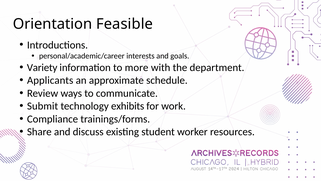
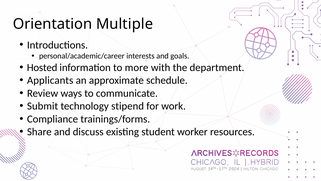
Feasible: Feasible -> Multiple
Variety: Variety -> Hosted
exhibits: exhibits -> stipend
